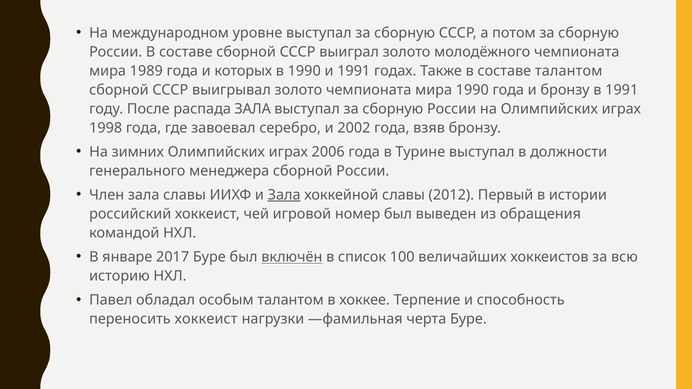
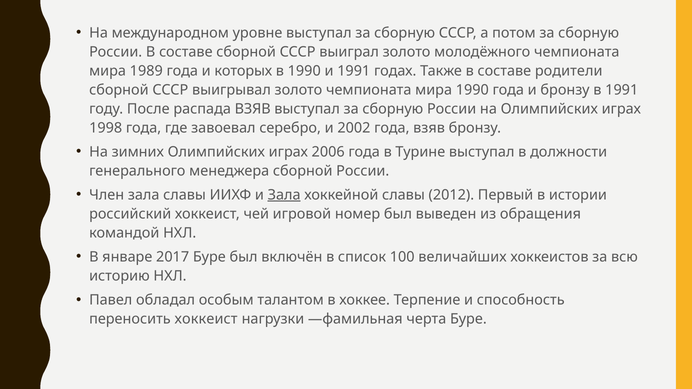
составе талантом: талантом -> родители
распада ЗАЛА: ЗАЛА -> ВЗЯВ
включён underline: present -> none
